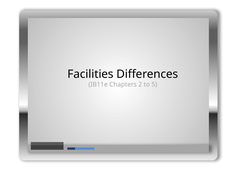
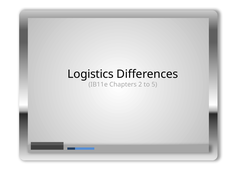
Facilities: Facilities -> Logistics
